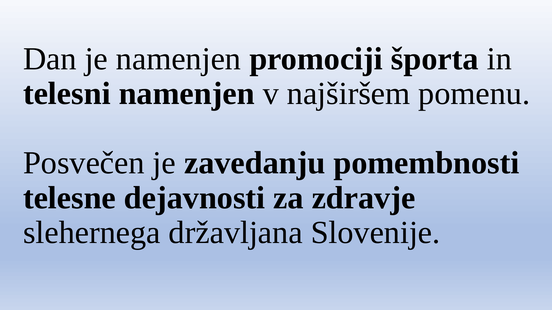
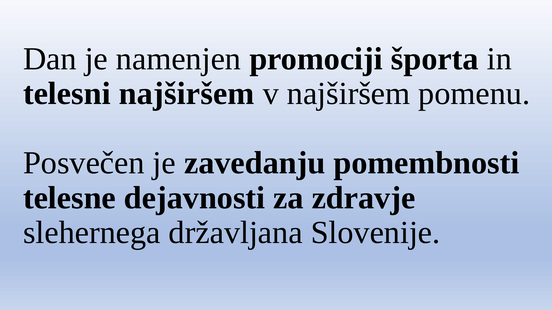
telesni namenjen: namenjen -> najširšem
